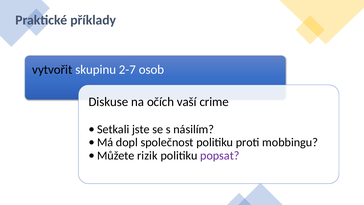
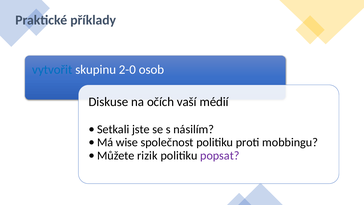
vytvořit colour: black -> blue
2-7: 2-7 -> 2-0
crime: crime -> médií
dopl: dopl -> wise
